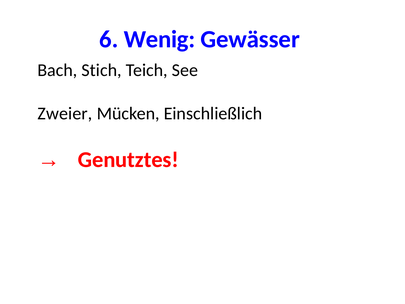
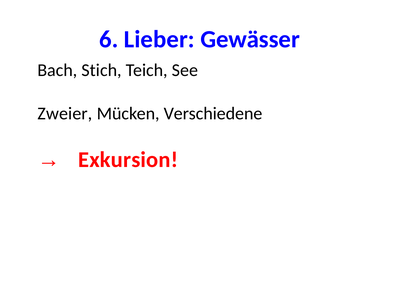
Wenig: Wenig -> Lieber
Einschließlich: Einschließlich -> Verschiedene
Genutztes: Genutztes -> Exkursion
